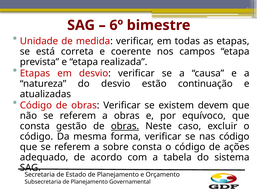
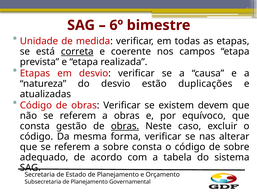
correta underline: none -> present
continuação: continuação -> duplicações
nas código: código -> alterar
de ações: ações -> sobre
